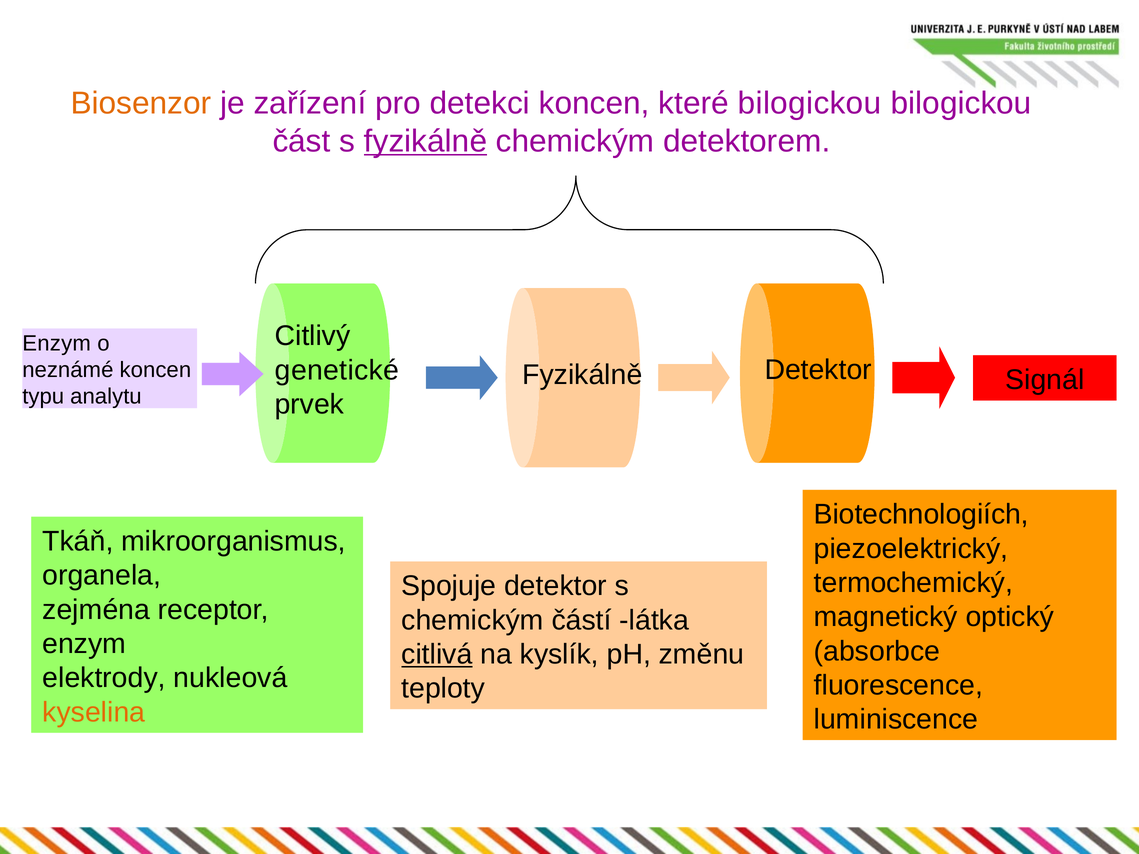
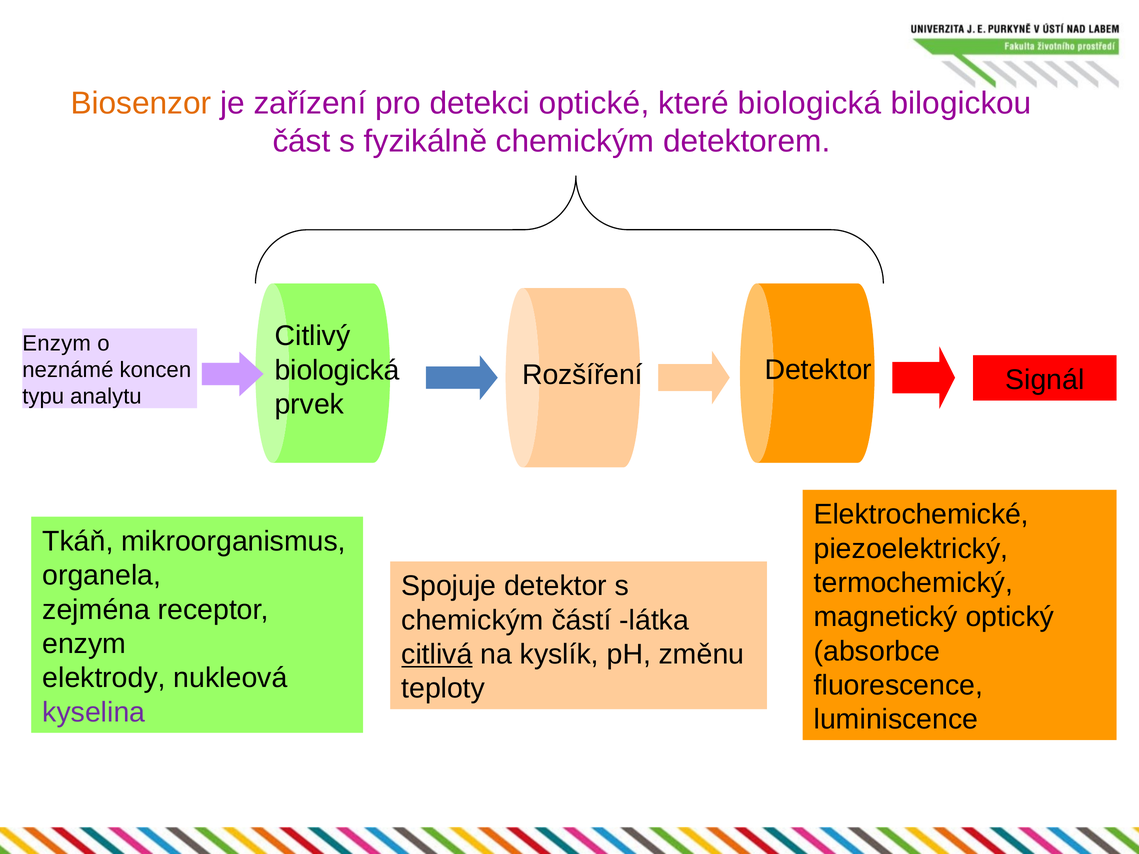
detekci koncen: koncen -> optické
které bilogickou: bilogickou -> biologická
fyzikálně at (426, 141) underline: present -> none
genetické at (337, 370): genetické -> biologická
Fyzikálně at (582, 375): Fyzikálně -> Rozšíření
Biotechnologiích: Biotechnologiích -> Elektrochemické
kyselina colour: orange -> purple
